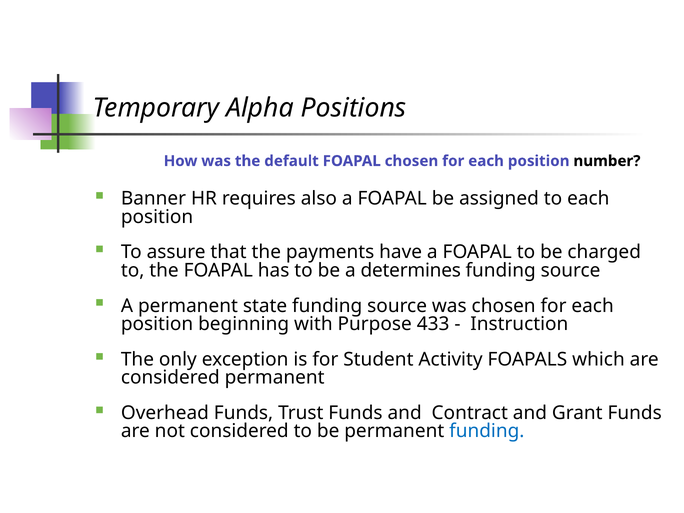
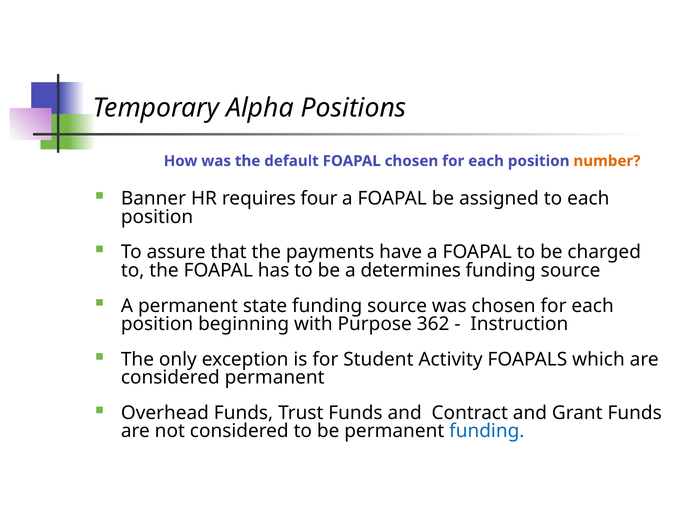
number colour: black -> orange
also: also -> four
433: 433 -> 362
